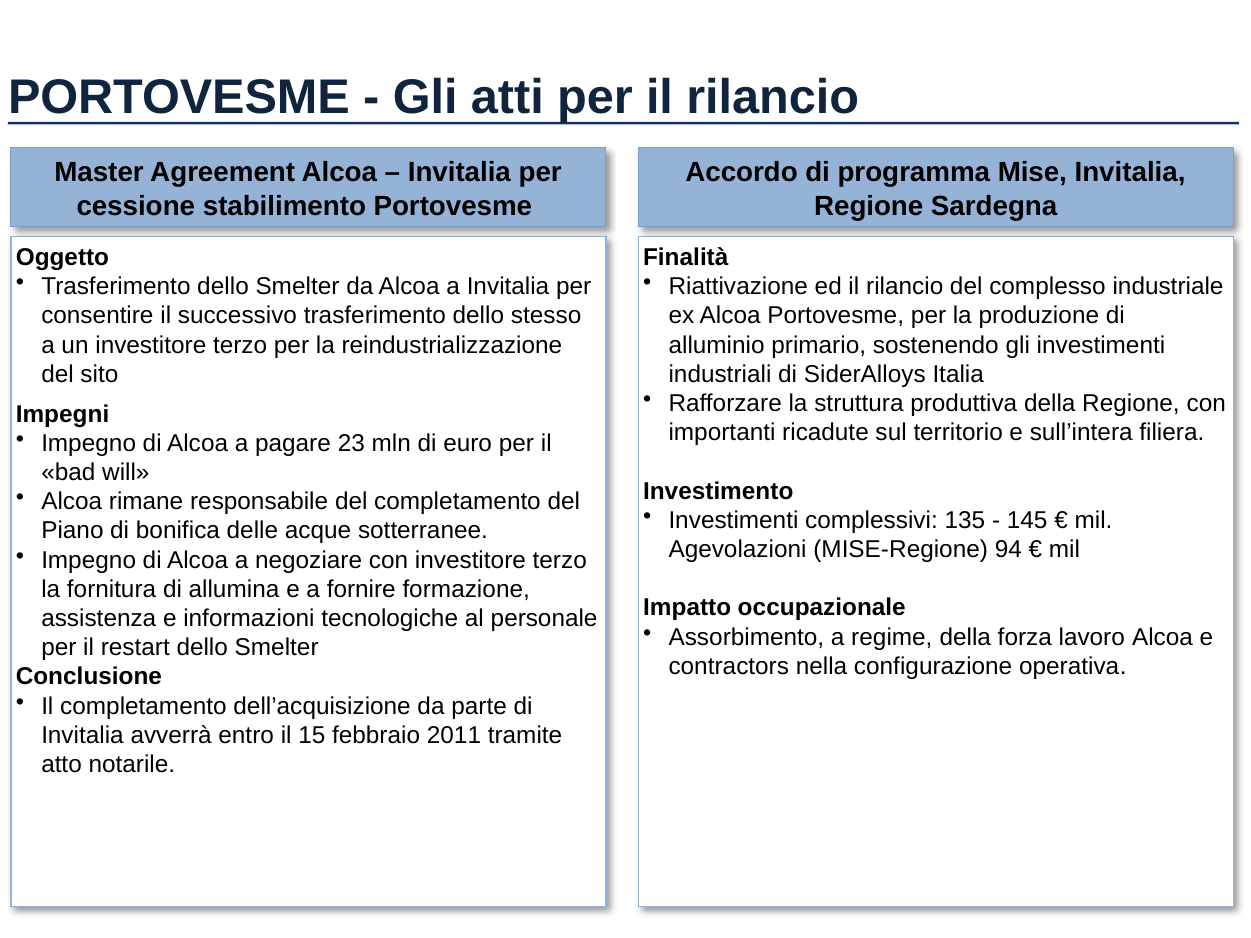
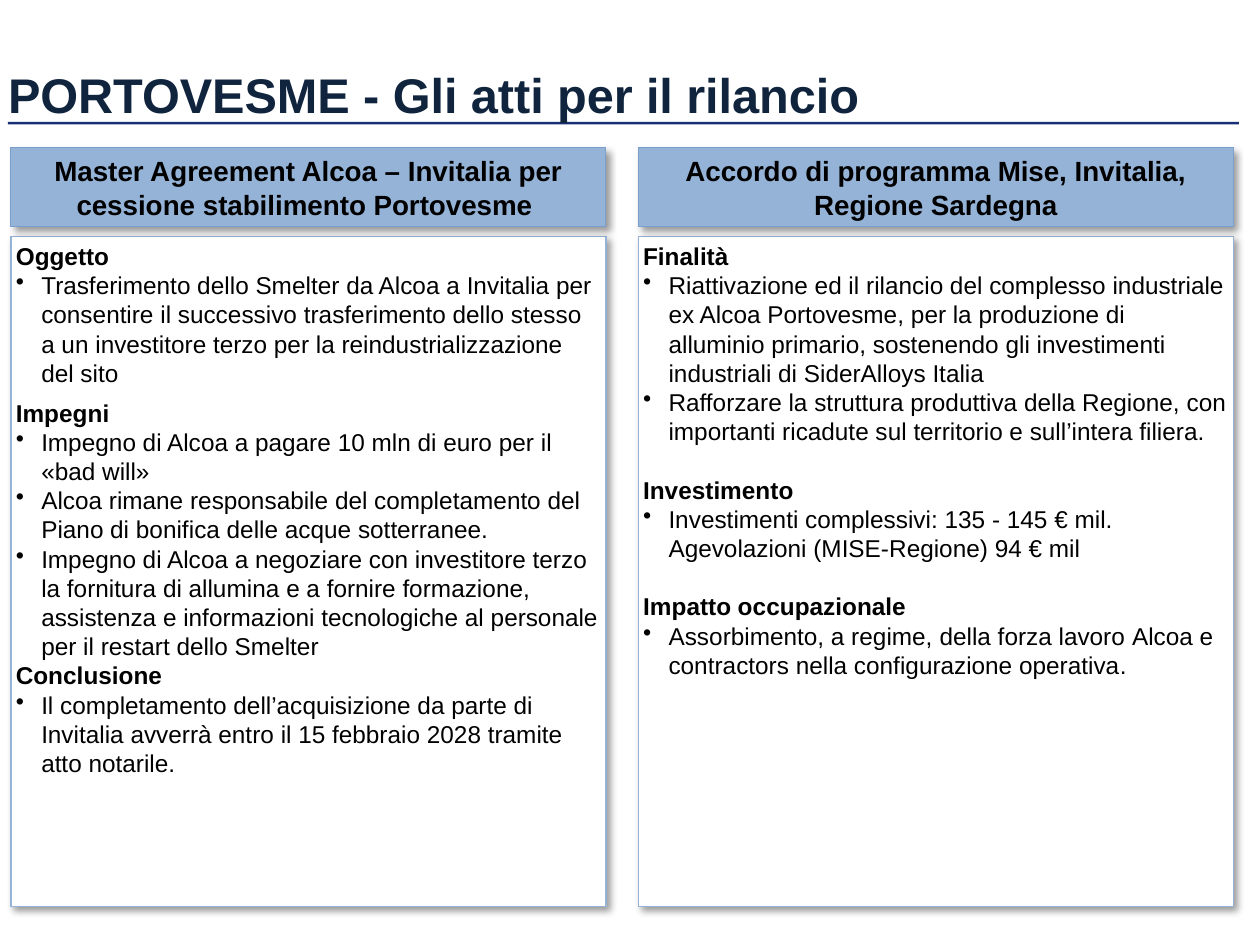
23: 23 -> 10
2011: 2011 -> 2028
